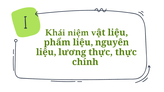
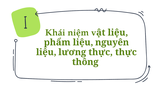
chính: chính -> thông
